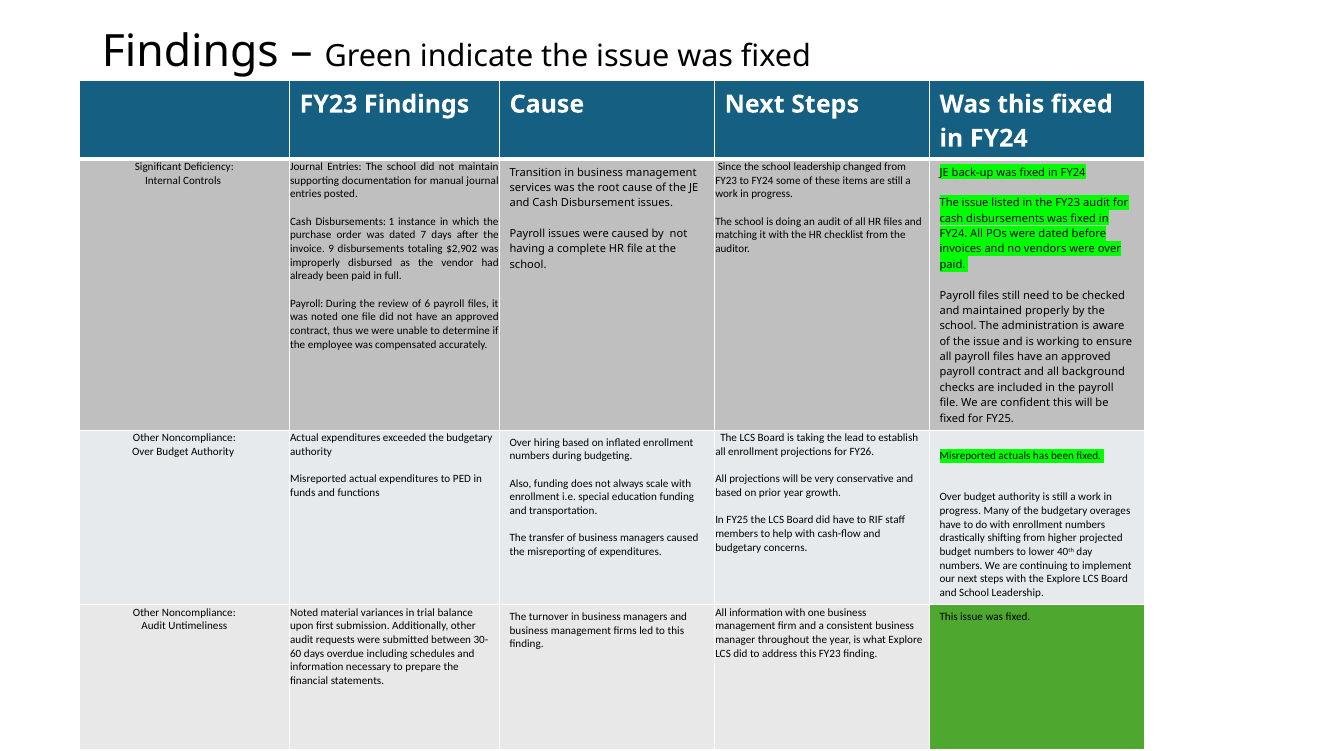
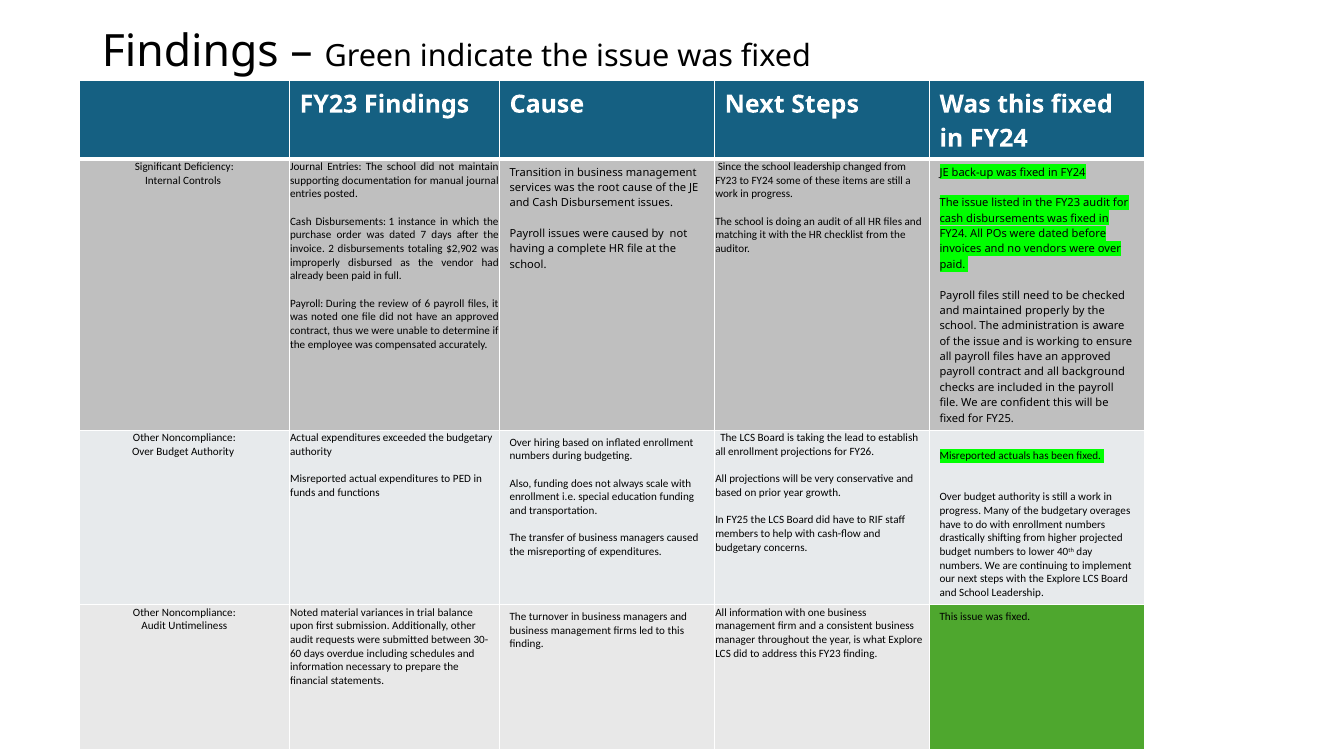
9: 9 -> 2
